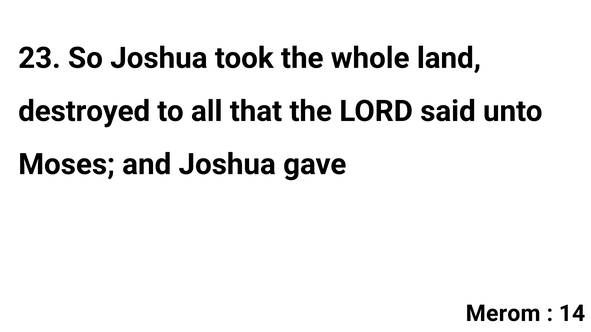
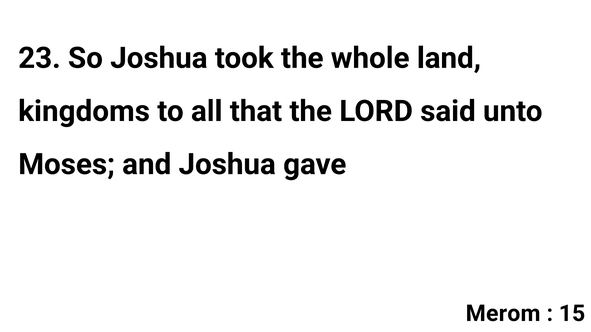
destroyed: destroyed -> kingdoms
14: 14 -> 15
